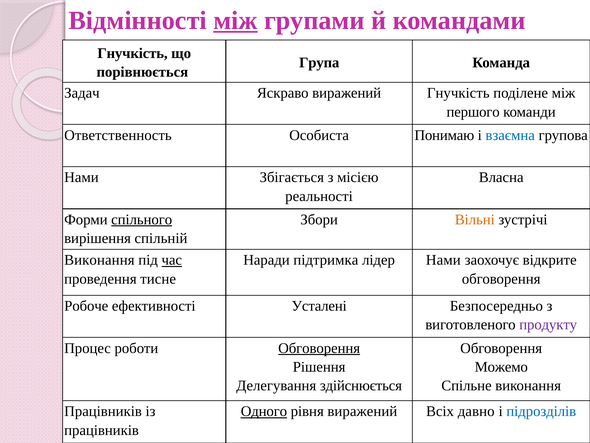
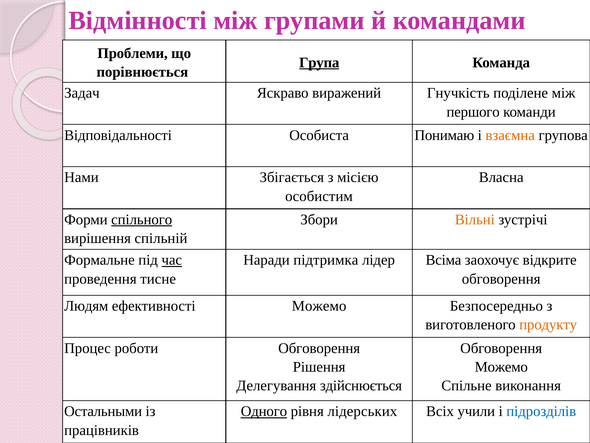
між at (235, 20) underline: present -> none
Гнучкість at (133, 53): Гнучкість -> Проблеми
Група underline: none -> present
Ответственность: Ответственность -> Відповідальності
взаємна colour: blue -> orange
реальності: реальності -> особистим
Виконання at (99, 260): Виконання -> Формальне
лідер Нами: Нами -> Всіма
Робоче: Робоче -> Людям
ефективності Усталені: Усталені -> Можемо
продукту colour: purple -> orange
Обговорення at (319, 348) underline: present -> none
Працівників at (103, 411): Працівників -> Остальными
рівня виражений: виражений -> лідерських
давно: давно -> учили
